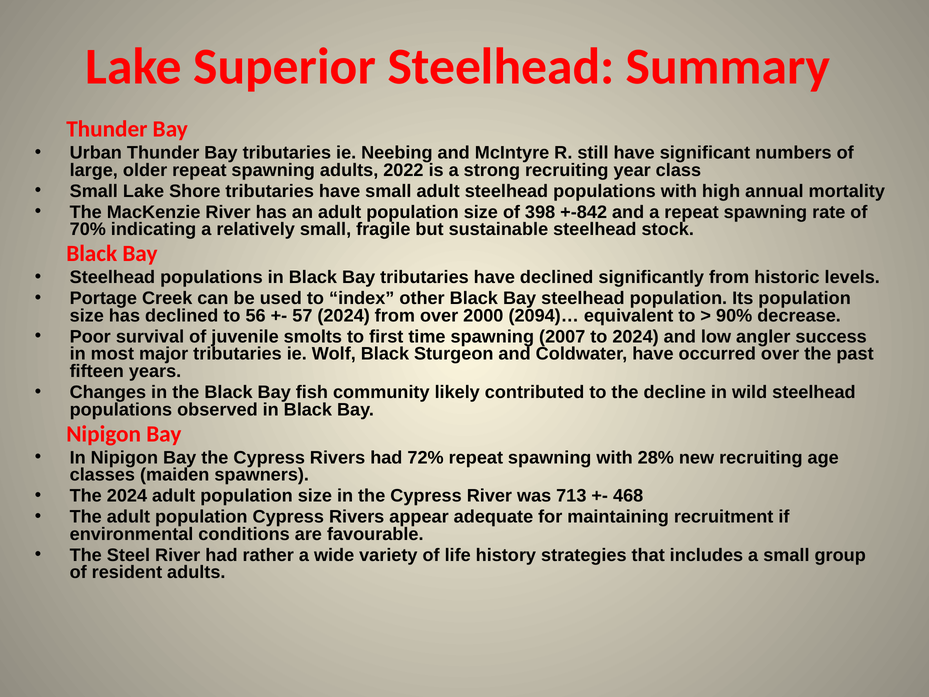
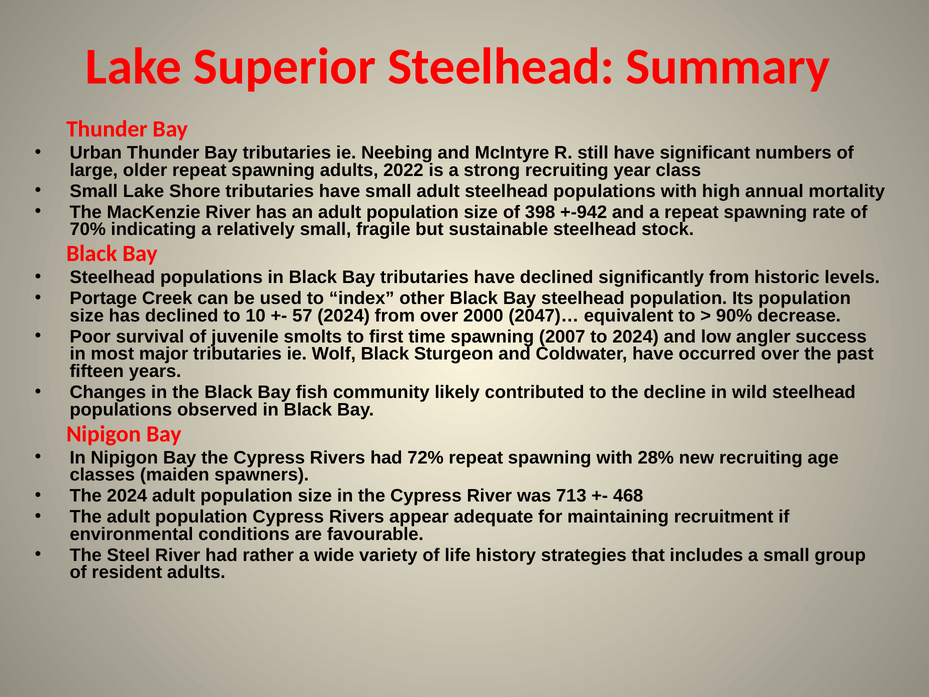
+-842: +-842 -> +-942
56: 56 -> 10
2094)…: 2094)… -> 2047)…
